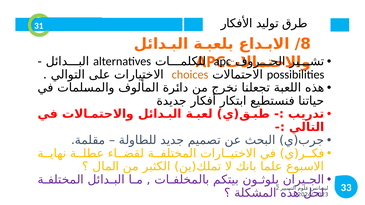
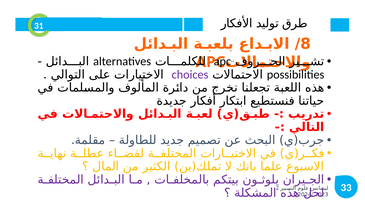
choices colour: orange -> purple
